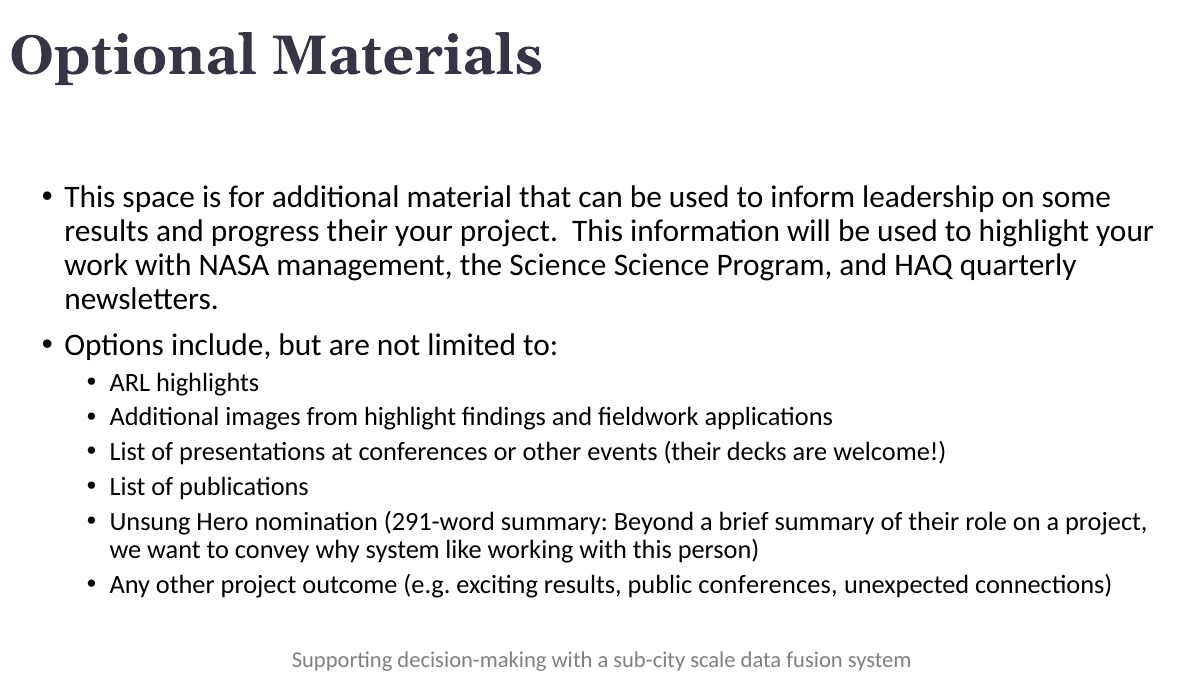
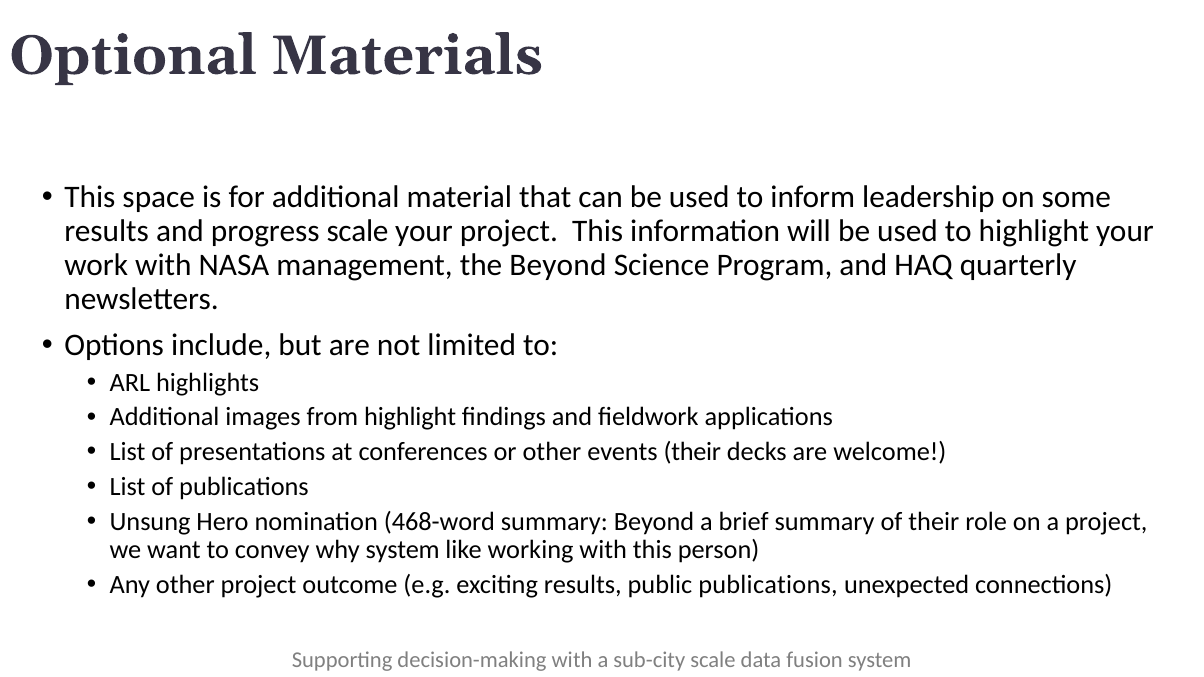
progress their: their -> scale
the Science: Science -> Beyond
291-word: 291-word -> 468-word
public conferences: conferences -> publications
